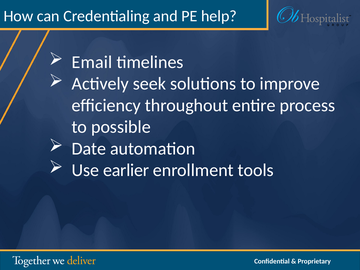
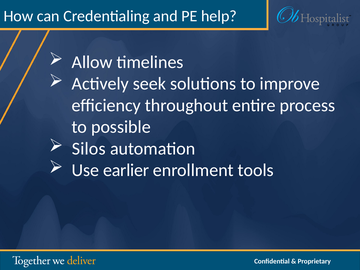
Email: Email -> Allow
Date: Date -> Silos
